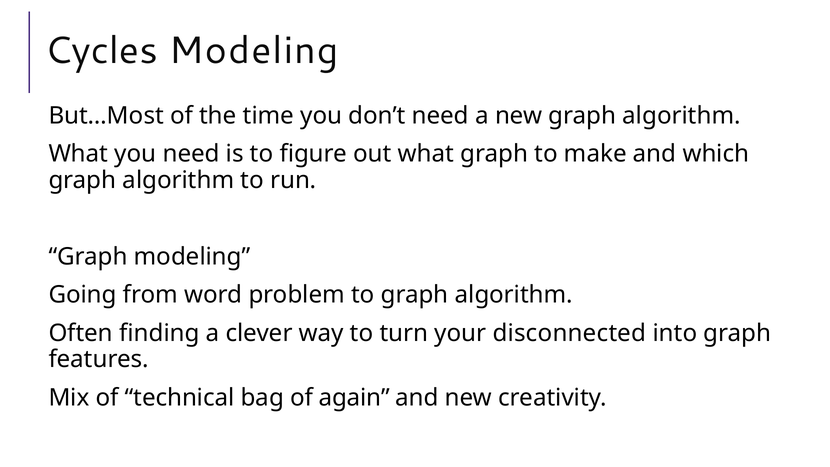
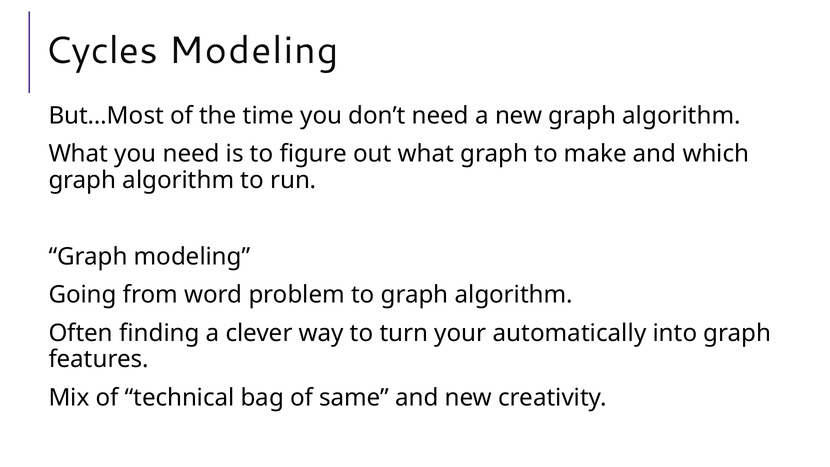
disconnected: disconnected -> automatically
again: again -> same
